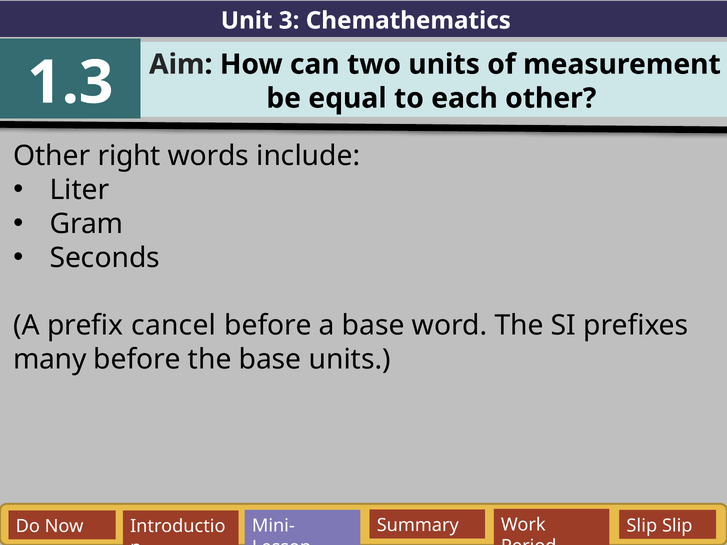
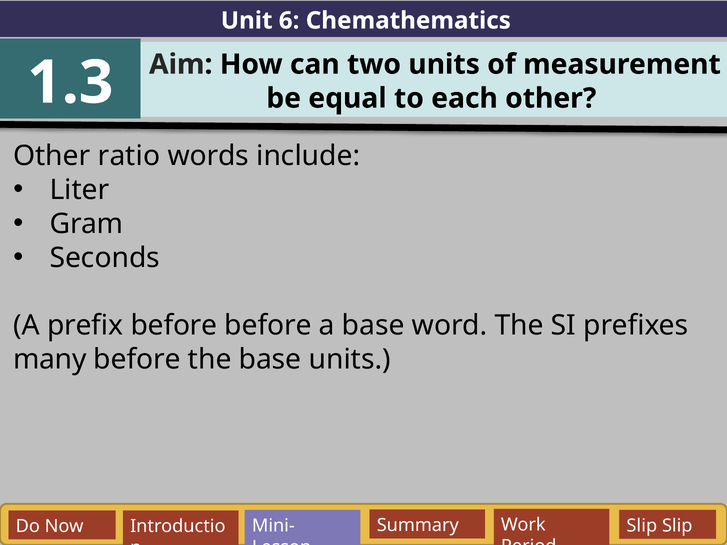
3: 3 -> 6
right: right -> ratio
prefix cancel: cancel -> before
